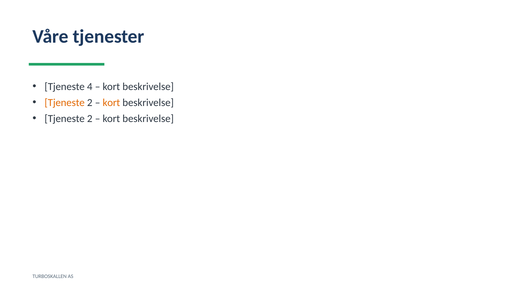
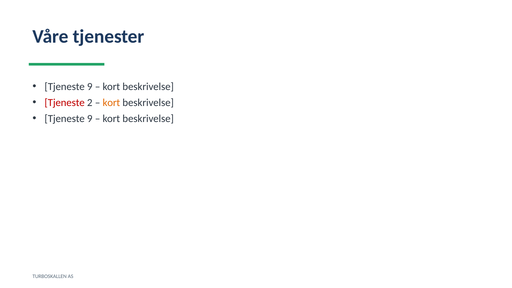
4 at (90, 87): 4 -> 9
Tjeneste at (65, 103) colour: orange -> red
2 at (90, 119): 2 -> 9
